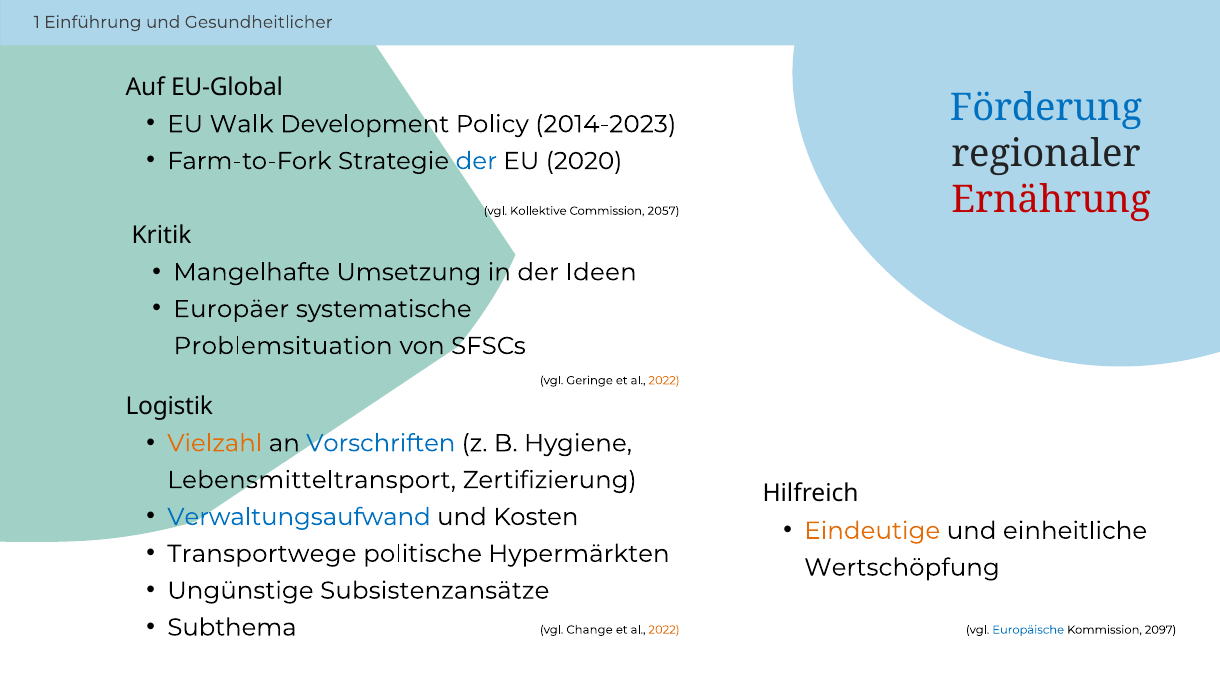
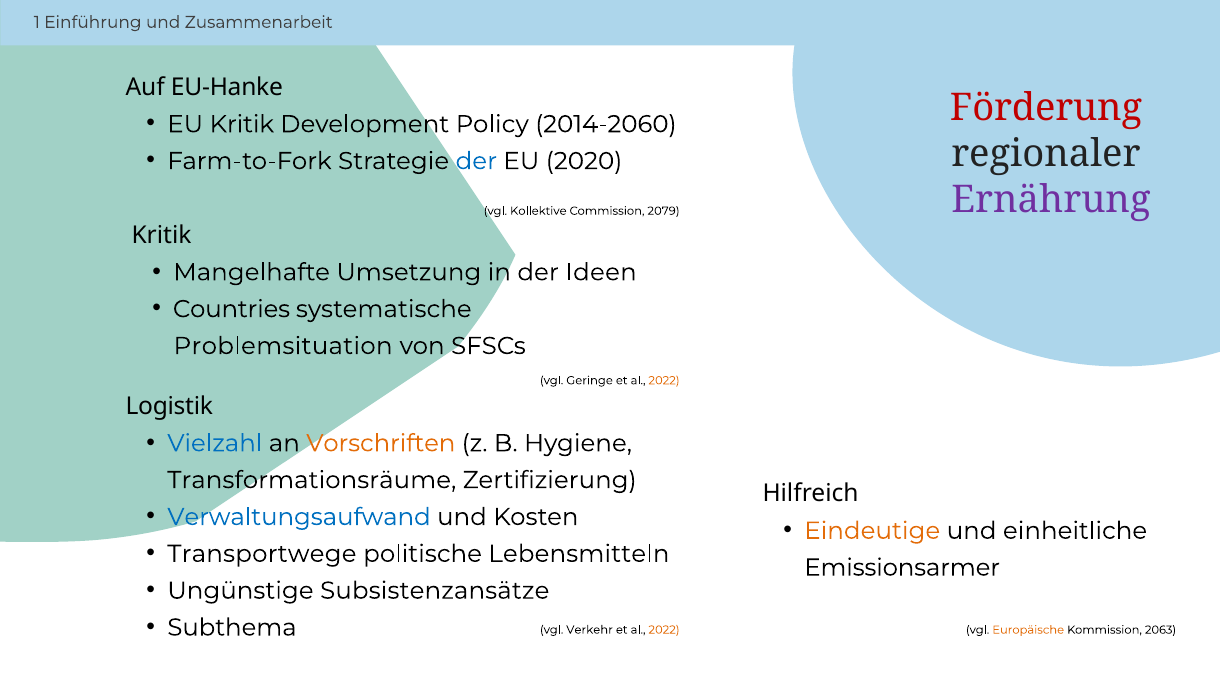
Gesundheitlicher: Gesundheitlicher -> Zusammenarbeit
EU-Global: EU-Global -> EU-Hanke
Förderung colour: blue -> red
EU Walk: Walk -> Kritik
2014-2023: 2014-2023 -> 2014-2060
Ernährung colour: red -> purple
2057: 2057 -> 2079
Europäer: Europäer -> Countries
Vielzahl colour: orange -> blue
Vorschriften colour: blue -> orange
Lebensmitteltransport: Lebensmitteltransport -> Transformationsräume
Hypermärkten: Hypermärkten -> Lebensmitteln
Wertschöpfung: Wertschöpfung -> Emissionsarmer
Change: Change -> Verkehr
Europäische colour: blue -> orange
2097: 2097 -> 2063
